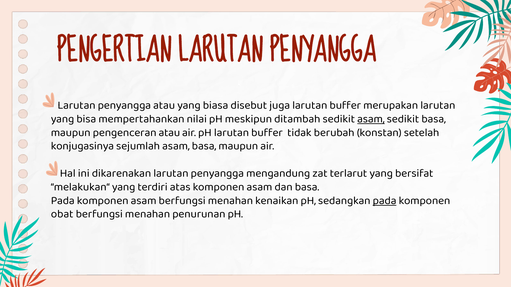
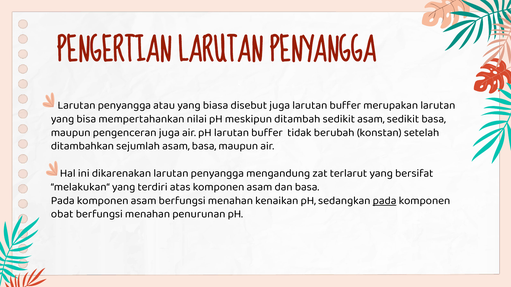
asam at (371, 119) underline: present -> none
pengenceran atau: atau -> juga
konjugasinya: konjugasinya -> ditambahkan
